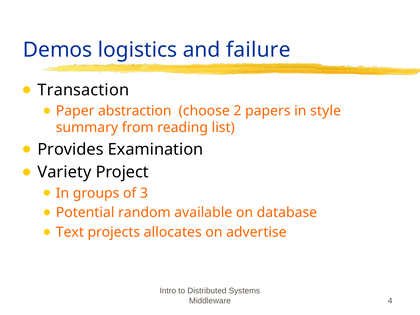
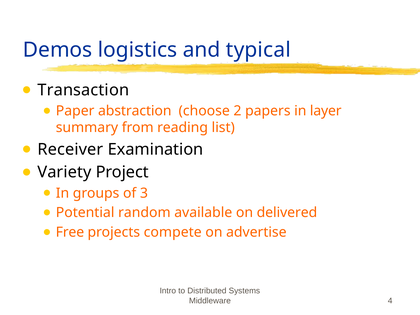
failure: failure -> typical
style: style -> layer
Provides: Provides -> Receiver
database: database -> delivered
Text: Text -> Free
allocates: allocates -> compete
